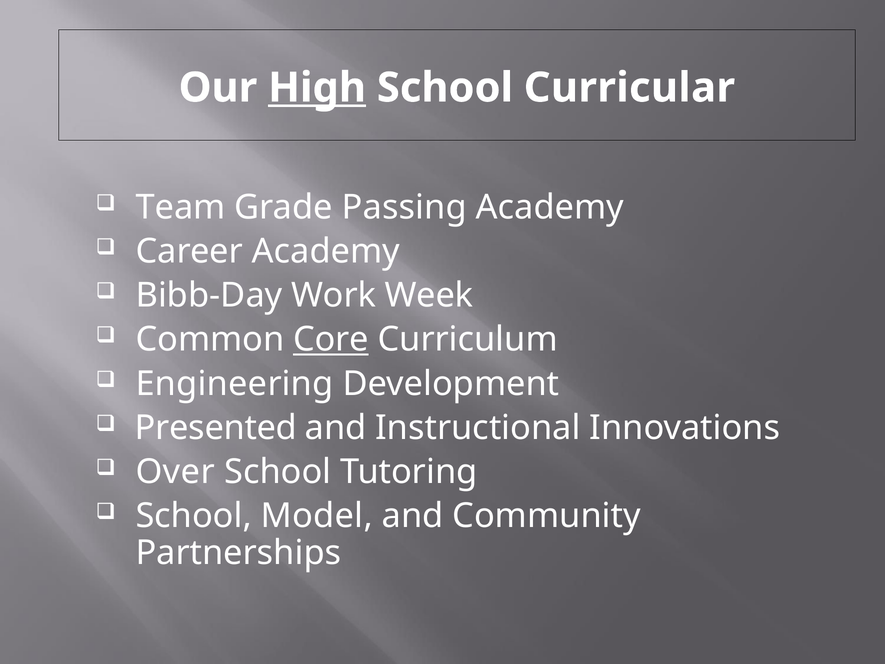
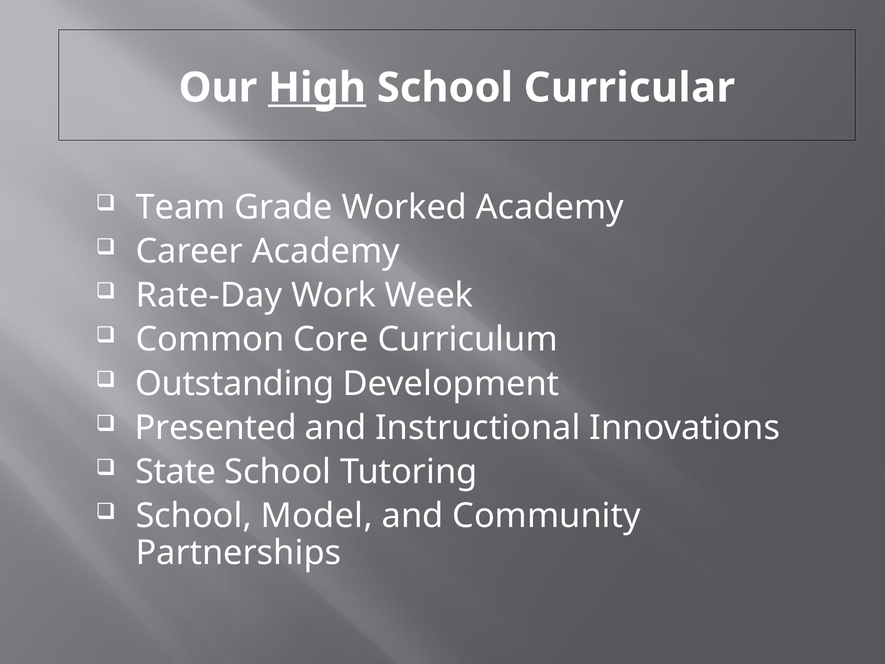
Passing: Passing -> Worked
Bibb-Day: Bibb-Day -> Rate-Day
Core underline: present -> none
Engineering: Engineering -> Outstanding
Over: Over -> State
